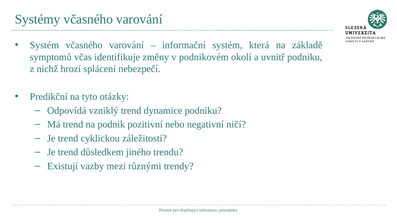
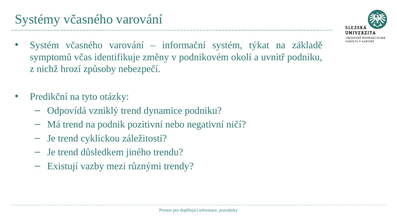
která: která -> týkat
splácení: splácení -> způsoby
